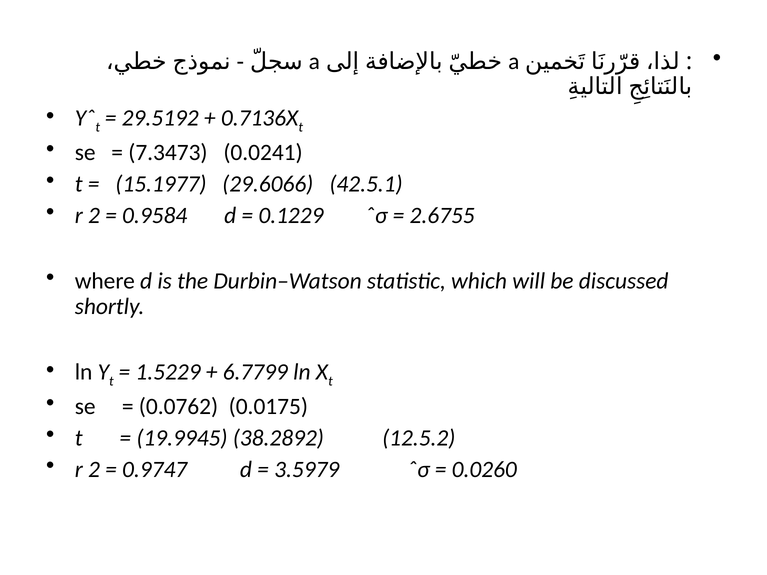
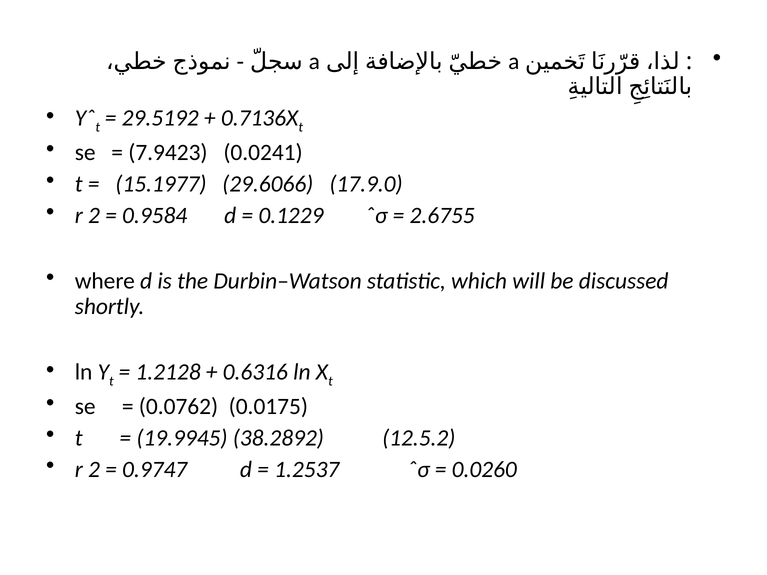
7.3473: 7.3473 -> 7.9423
42.5.1: 42.5.1 -> 17.9.0
1.5229: 1.5229 -> 1.2128
6.7799: 6.7799 -> 0.6316
3.5979: 3.5979 -> 1.2537
